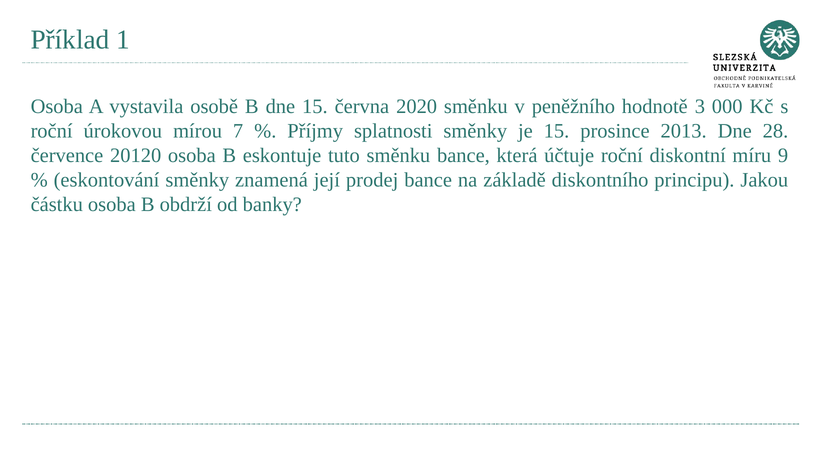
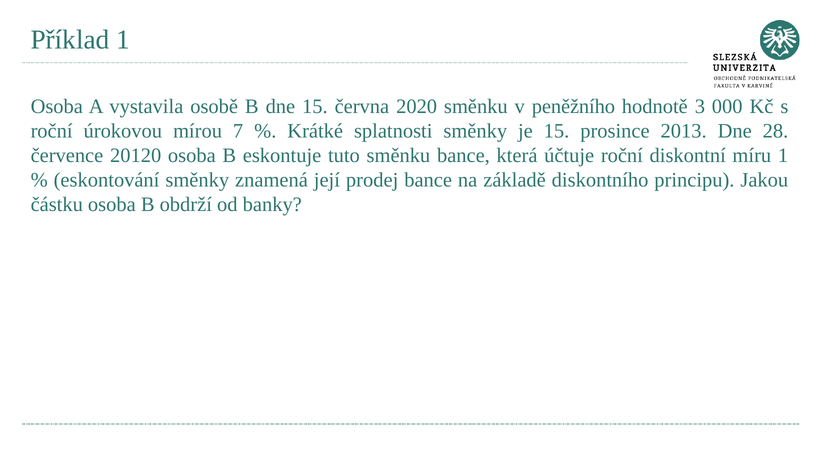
Příjmy: Příjmy -> Krátké
míru 9: 9 -> 1
